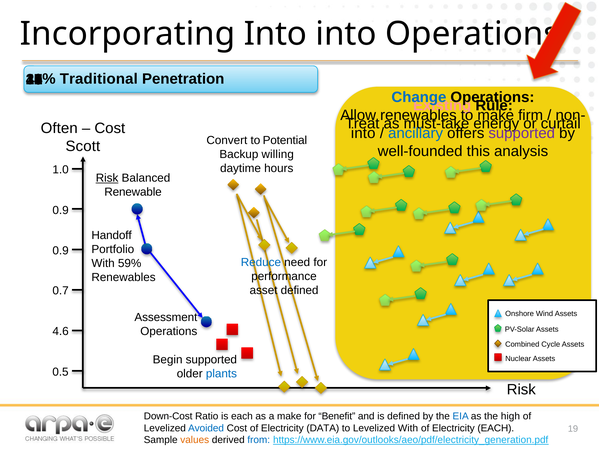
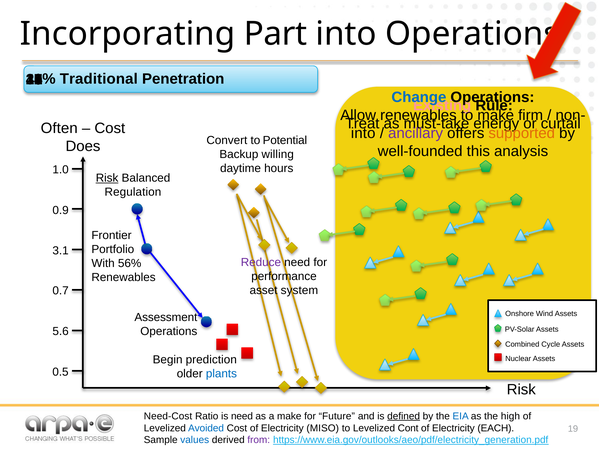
Incorporating Into: Into -> Part
ancillary colour: blue -> purple
supported at (522, 133) colour: purple -> orange
Scott: Scott -> Does
Renewable: Renewable -> Regulation
Handoff: Handoff -> Frontier
0.9 at (61, 251): 0.9 -> 3.1
Reduce colour: blue -> purple
59%: 59% -> 56%
asset defined: defined -> system
4.6: 4.6 -> 5.6
Begin supported: supported -> prediction
Down-Cost: Down-Cost -> Need-Cost
is each: each -> need
Benefit: Benefit -> Future
defined at (404, 416) underline: none -> present
DATA: DATA -> MISO
Levelized With: With -> Cont
values colour: orange -> blue
from colour: blue -> purple
